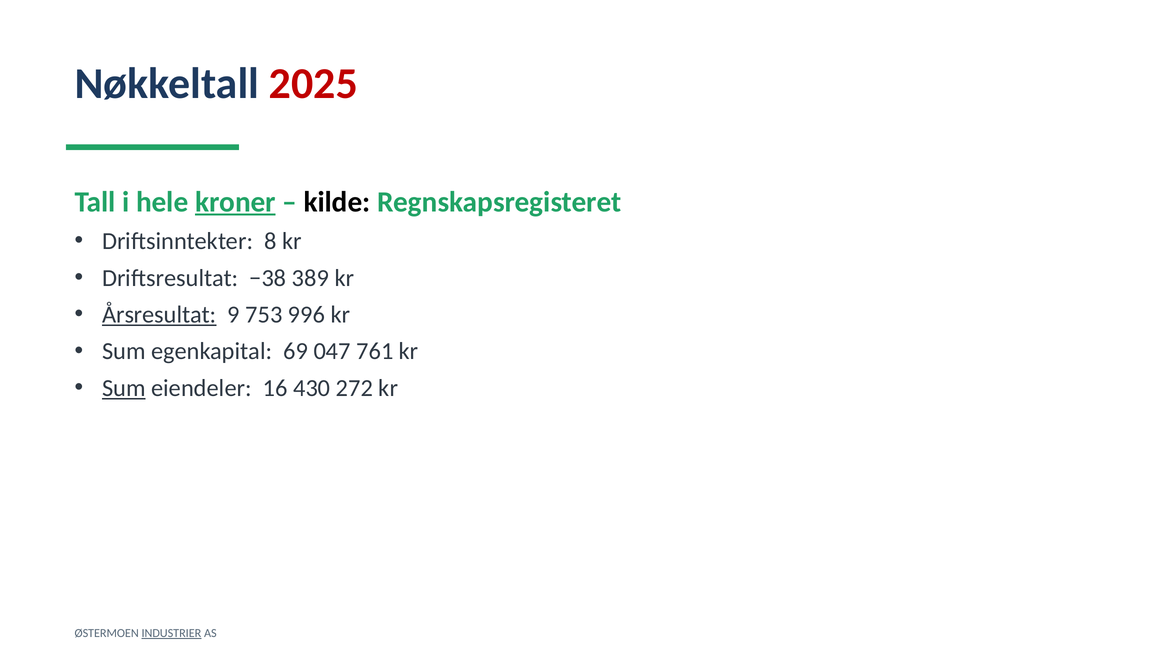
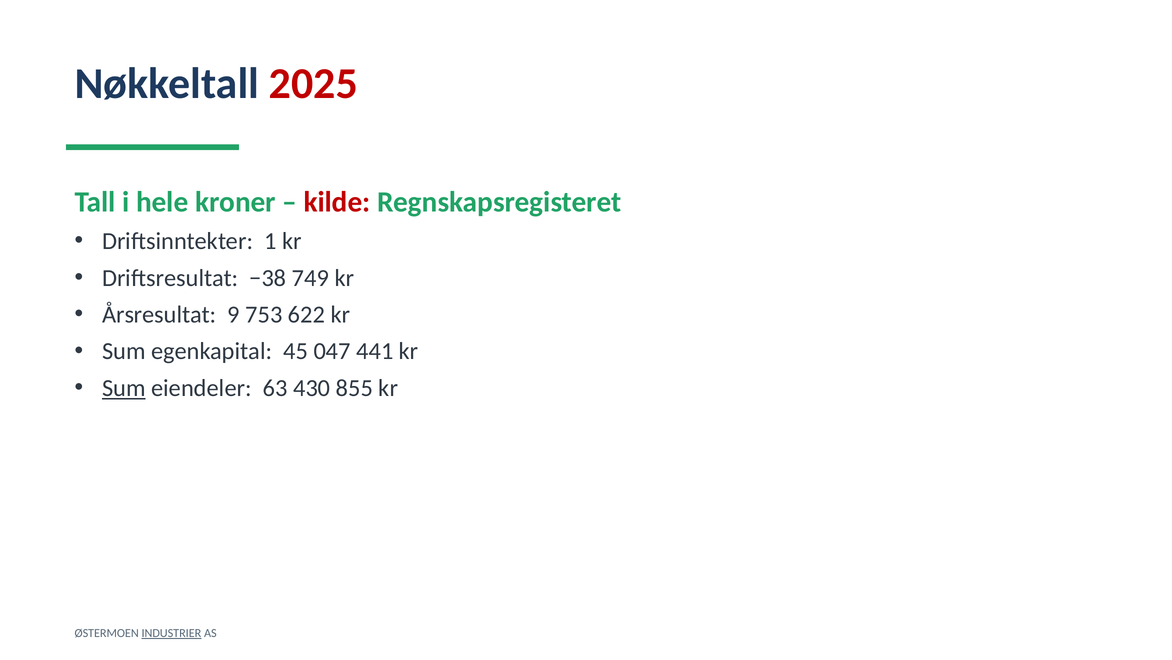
kroner underline: present -> none
kilde colour: black -> red
8: 8 -> 1
389: 389 -> 749
Årsresultat underline: present -> none
996: 996 -> 622
69: 69 -> 45
761: 761 -> 441
16: 16 -> 63
272: 272 -> 855
